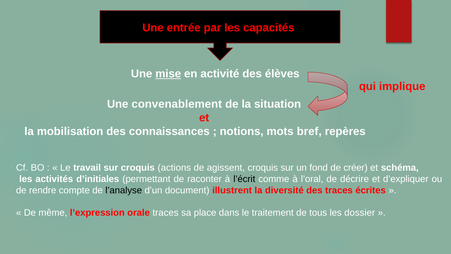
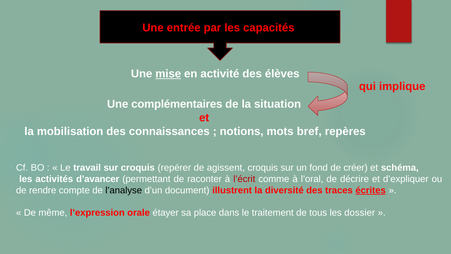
convenablement: convenablement -> complémentaires
actions: actions -> repérer
d’initiales: d’initiales -> d’avancer
l’écrit colour: black -> red
écrites underline: none -> present
orale traces: traces -> étayer
